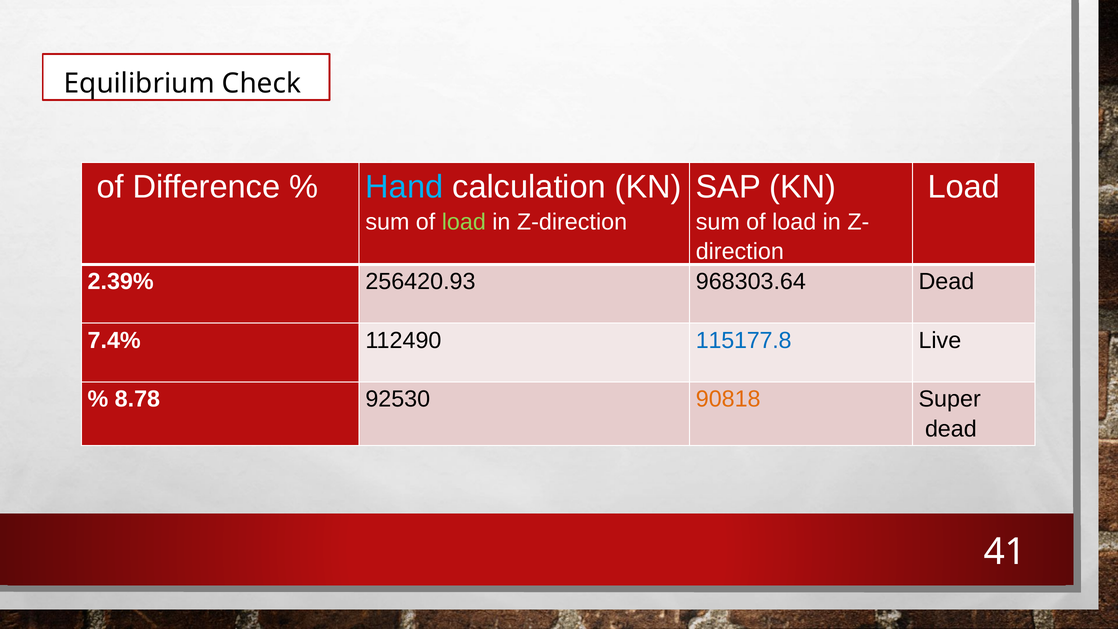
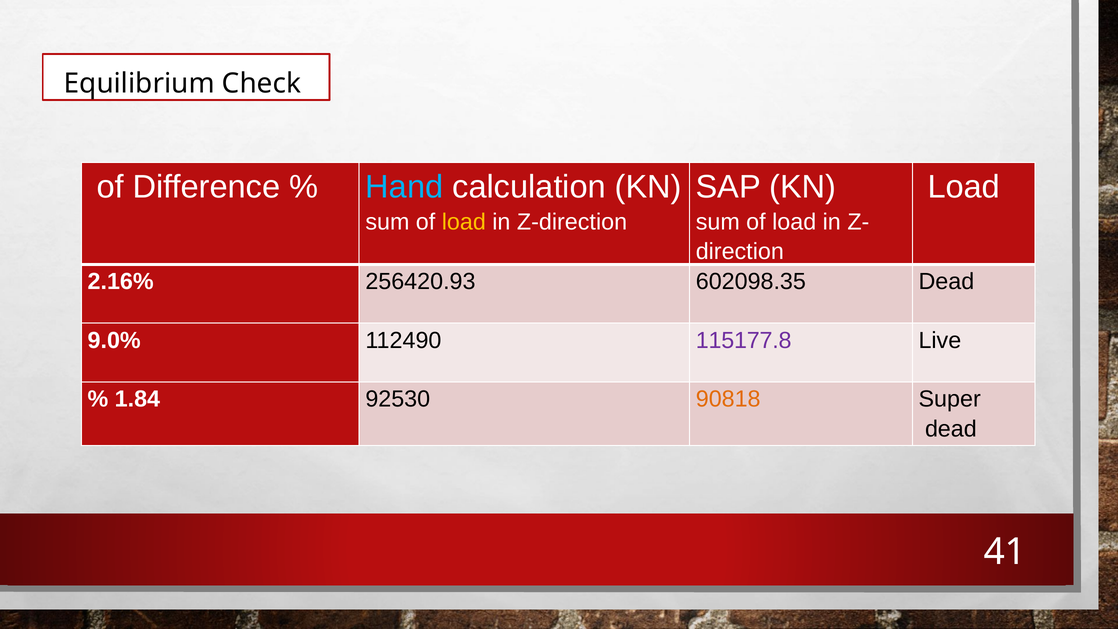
load at (464, 222) colour: light green -> yellow
2.39%: 2.39% -> 2.16%
968303.64: 968303.64 -> 602098.35
7.4%: 7.4% -> 9.0%
115177.8 colour: blue -> purple
8.78: 8.78 -> 1.84
